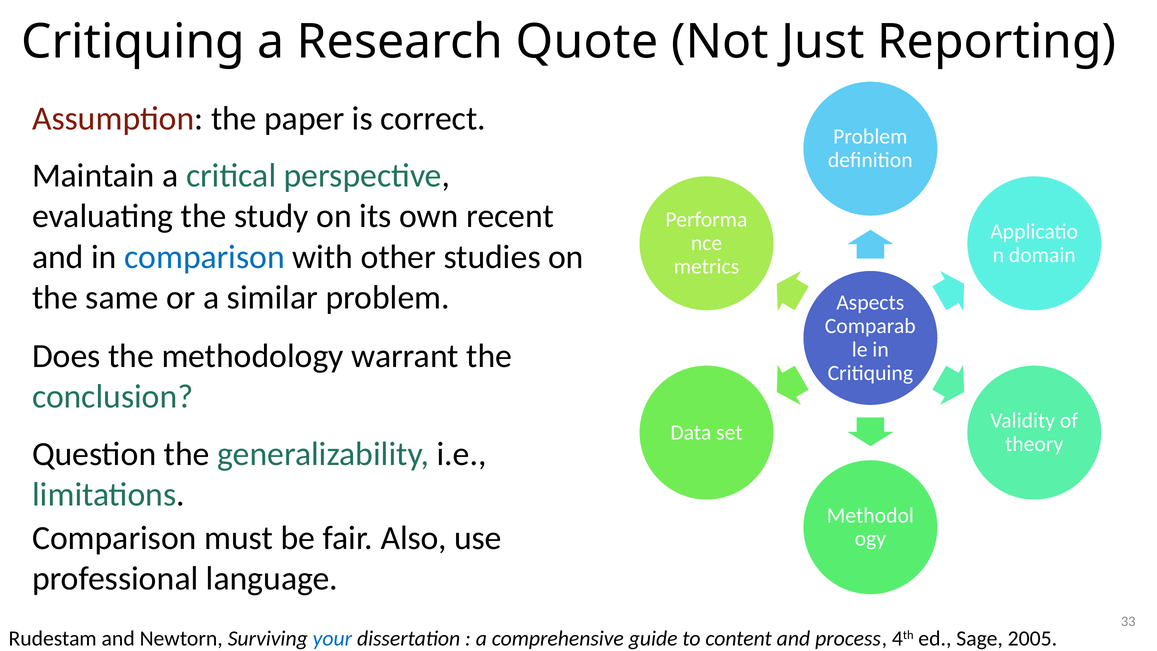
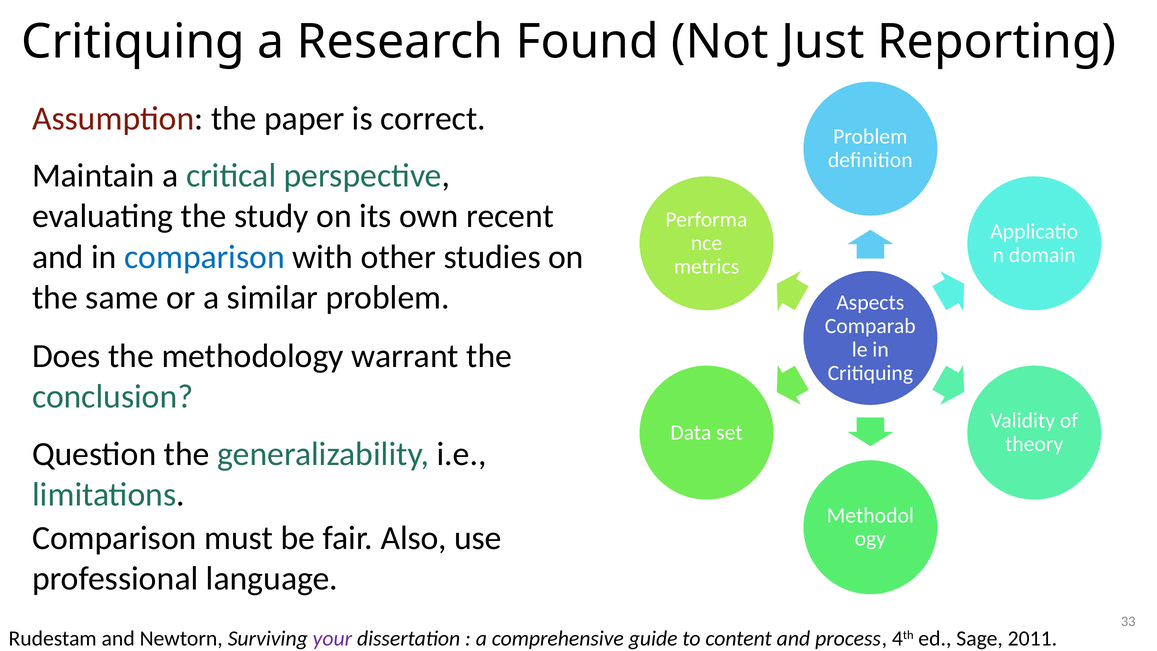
Quote: Quote -> Found
your colour: blue -> purple
2005: 2005 -> 2011
